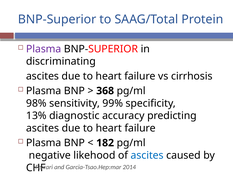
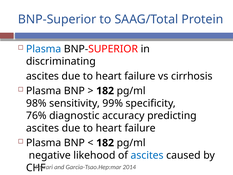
Plasma at (44, 49) colour: purple -> blue
368 at (105, 91): 368 -> 182
13%: 13% -> 76%
